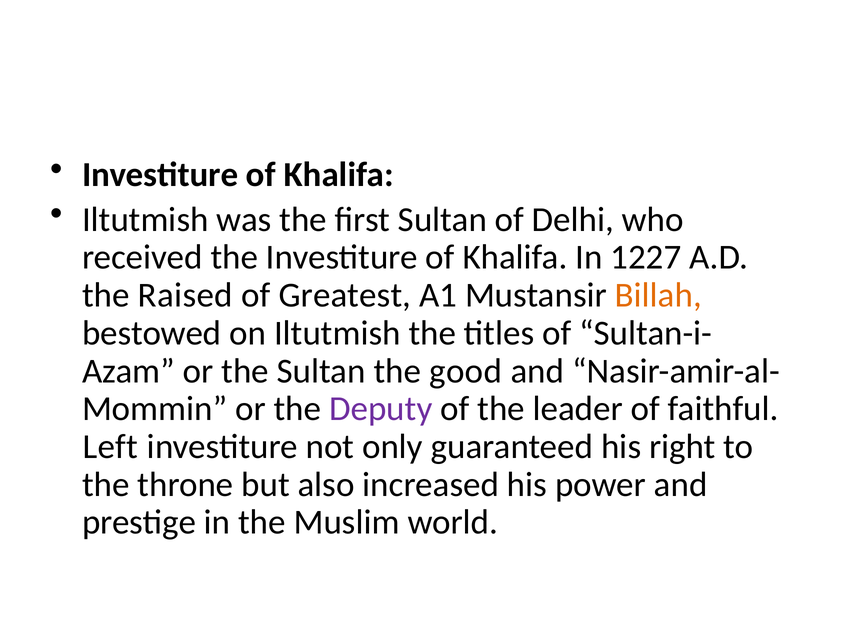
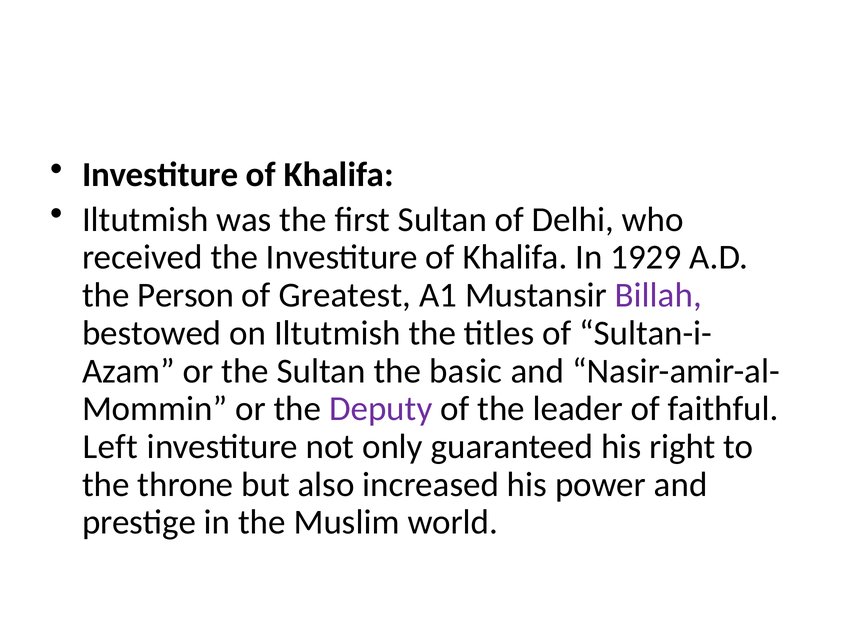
1227: 1227 -> 1929
Raised: Raised -> Person
Billah colour: orange -> purple
good: good -> basic
